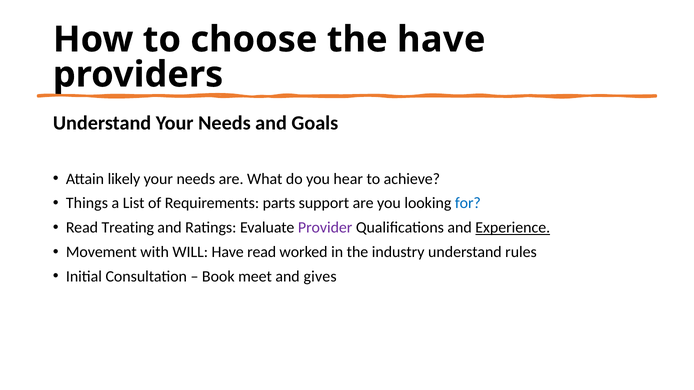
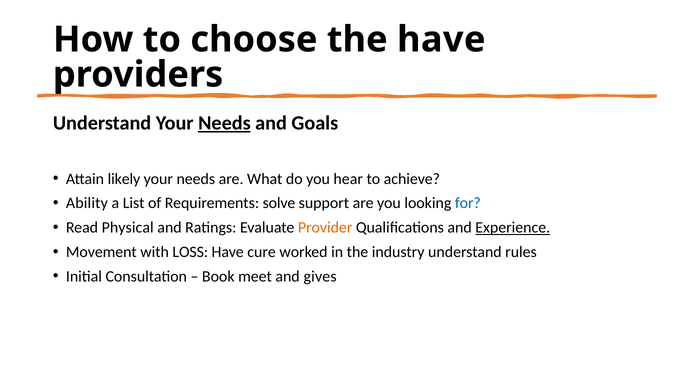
Needs at (224, 123) underline: none -> present
Things: Things -> Ability
parts: parts -> solve
Treating: Treating -> Physical
Provider colour: purple -> orange
WILL: WILL -> LOSS
Have read: read -> cure
